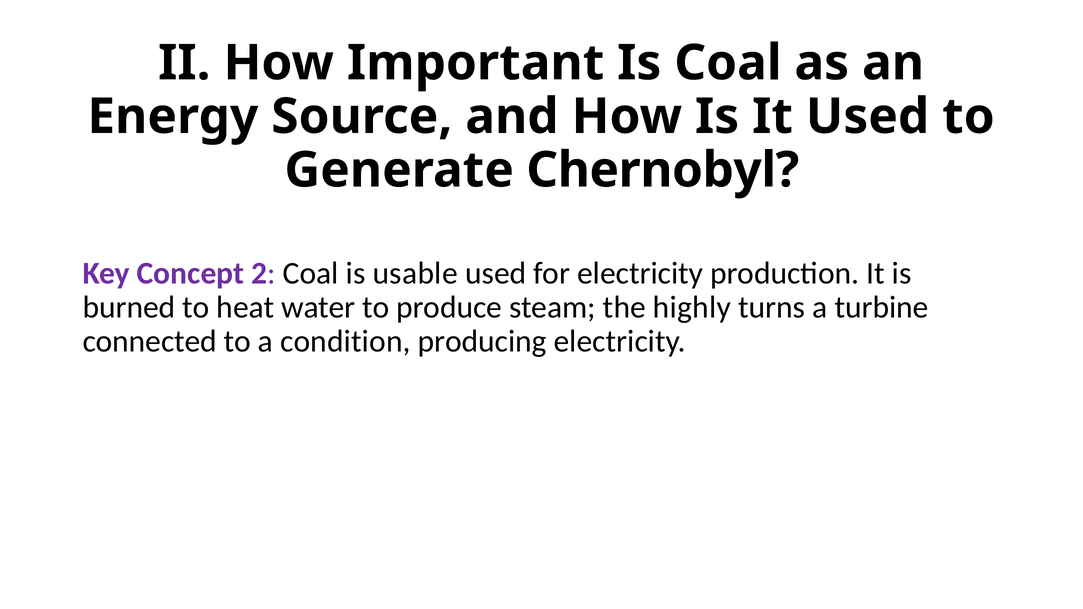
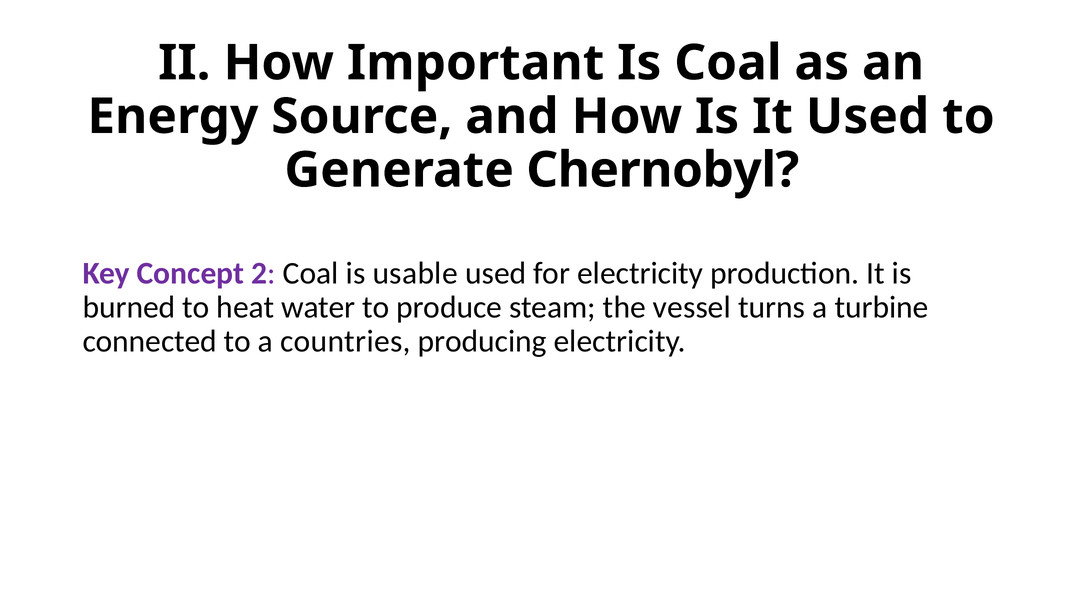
highly: highly -> vessel
condition: condition -> countries
